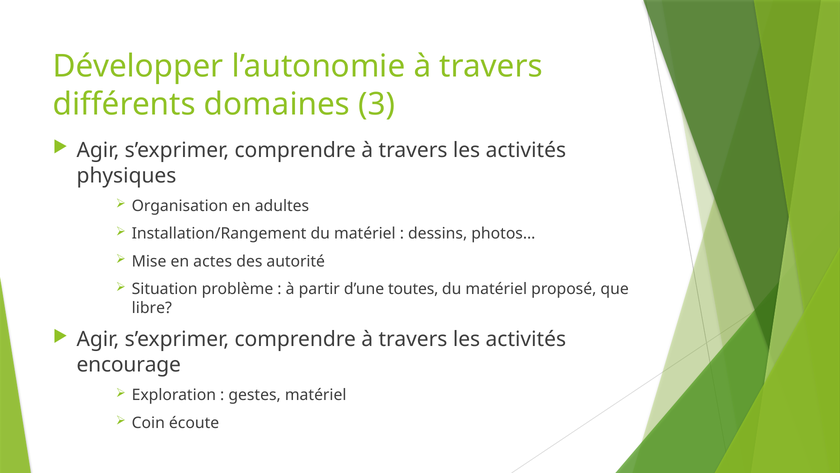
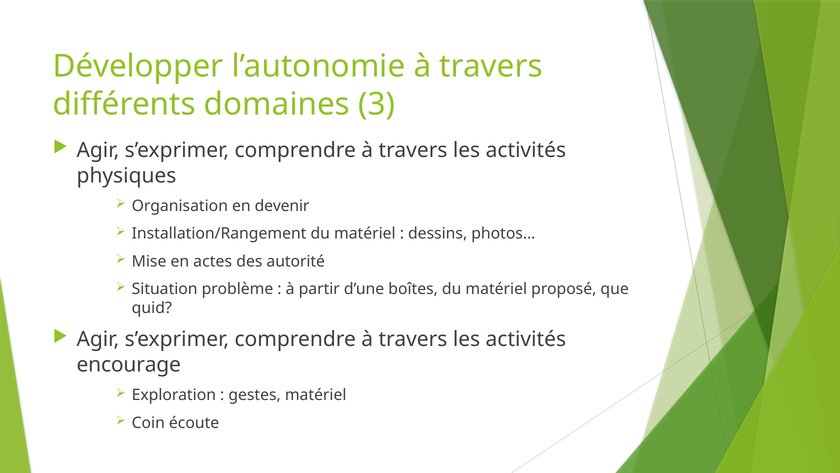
adultes: adultes -> devenir
toutes: toutes -> boîtes
libre: libre -> quid
